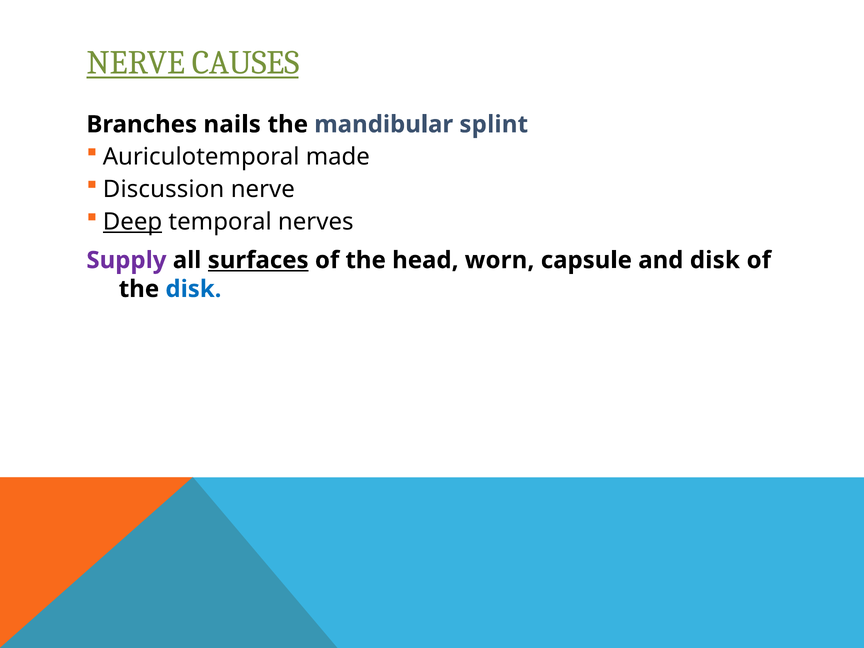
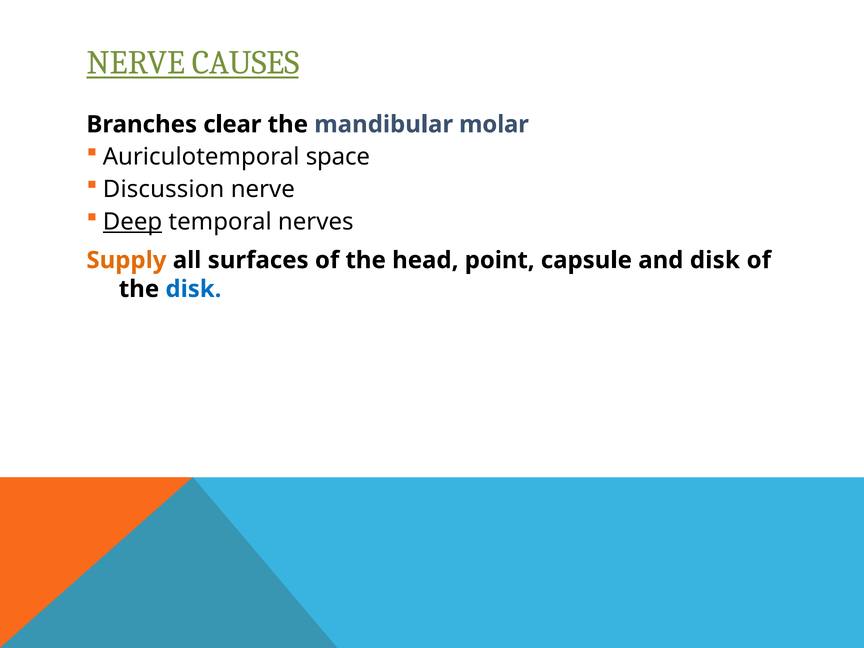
nails: nails -> clear
splint: splint -> molar
made: made -> space
Supply colour: purple -> orange
surfaces underline: present -> none
worn: worn -> point
